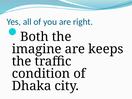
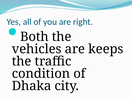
imagine: imagine -> vehicles
